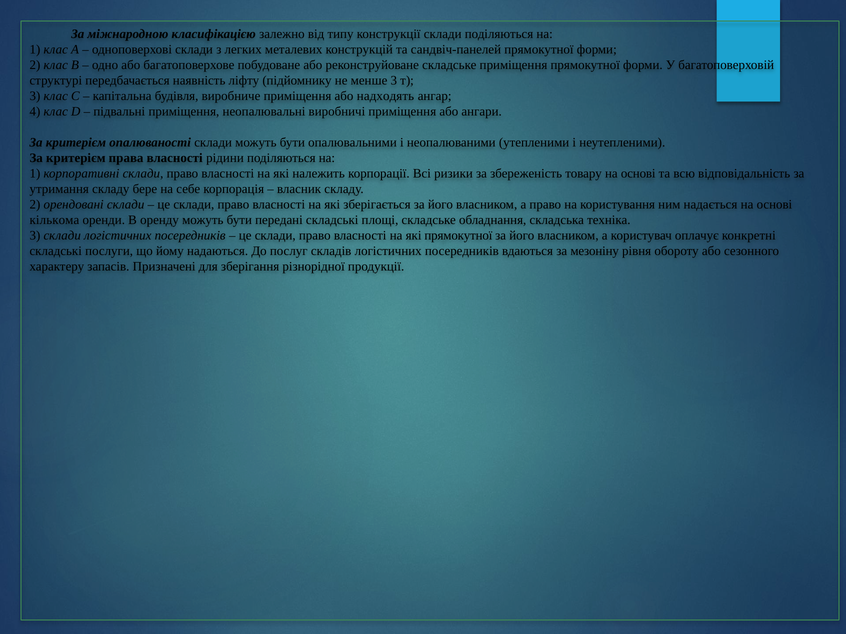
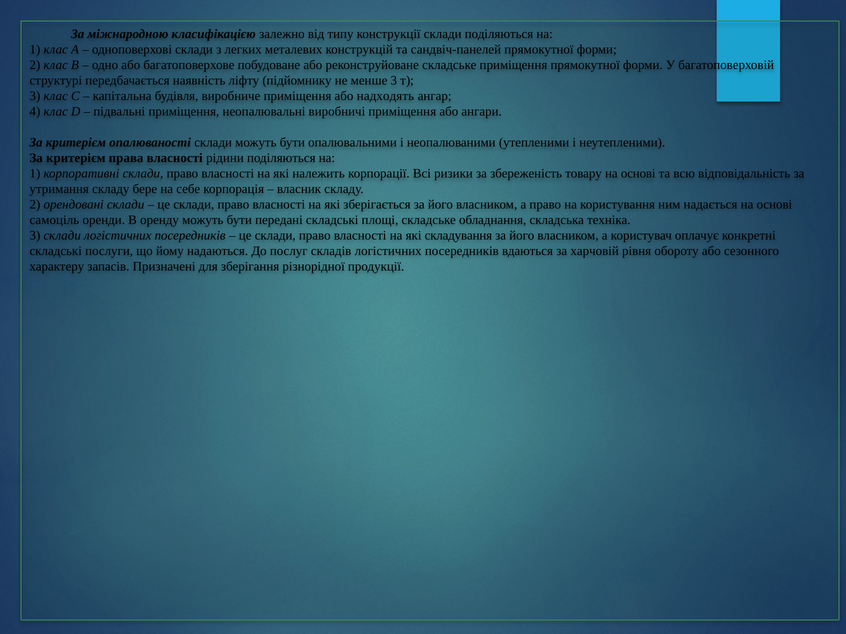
кількома: кількома -> самоціль
які прямокутної: прямокутної -> складування
мезоніну: мезоніну -> харчовій
